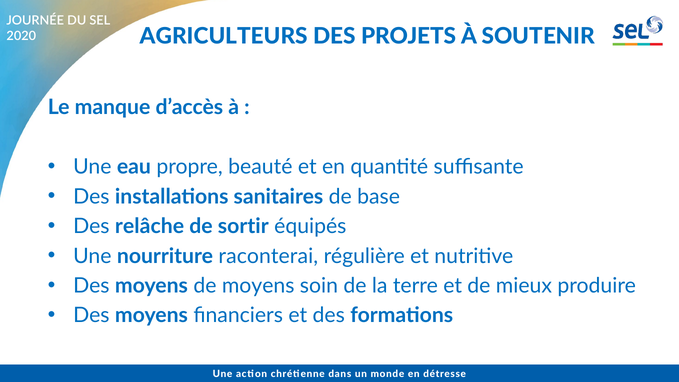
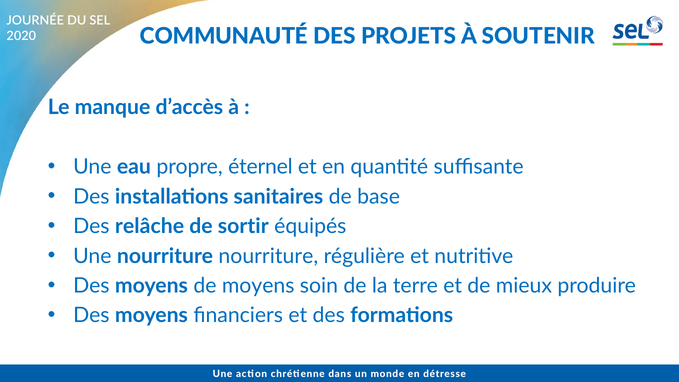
AGRICULTEURS: AGRICULTEURS -> COMMUNAUTÉ
beauté: beauté -> éternel
nourriture raconterai: raconterai -> nourriture
